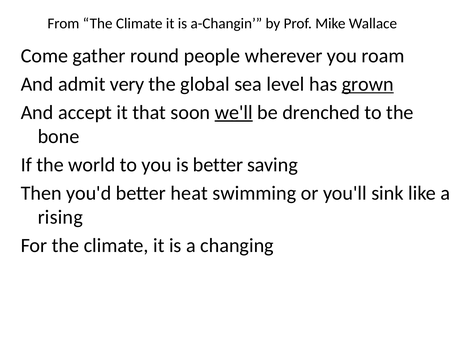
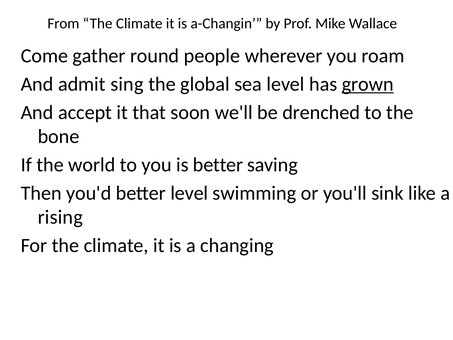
very: very -> sing
we'll underline: present -> none
better heat: heat -> level
